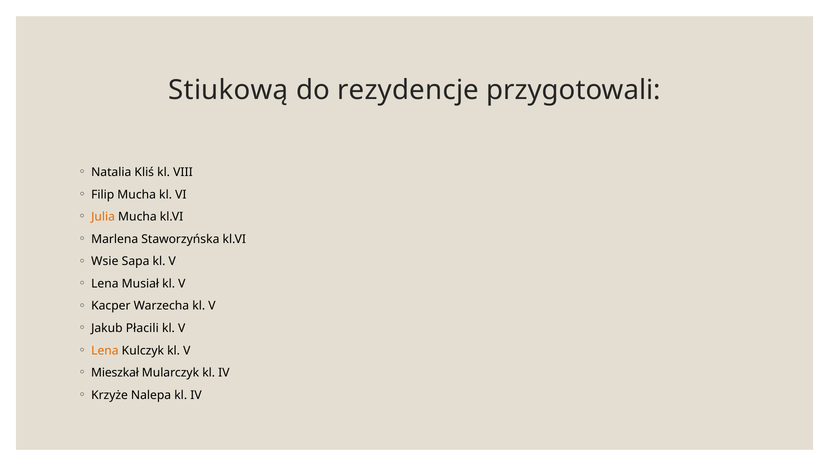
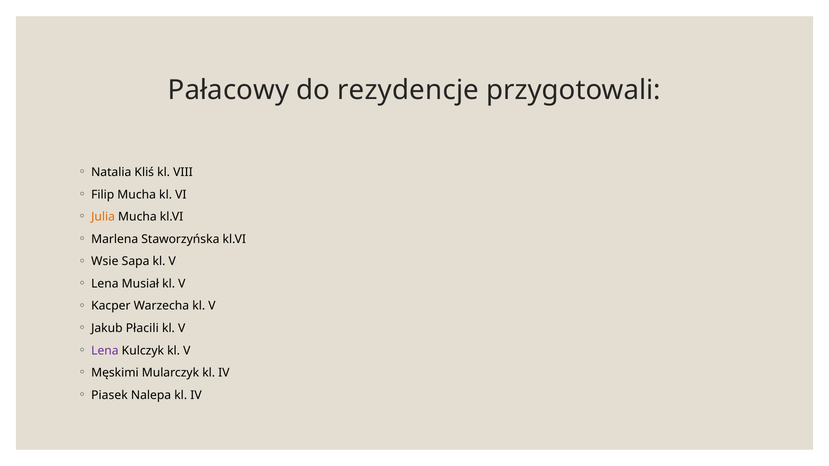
Stiukową: Stiukową -> Pałacowy
Lena at (105, 351) colour: orange -> purple
Mieszkał: Mieszkał -> Męskimi
Krzyże: Krzyże -> Piasek
